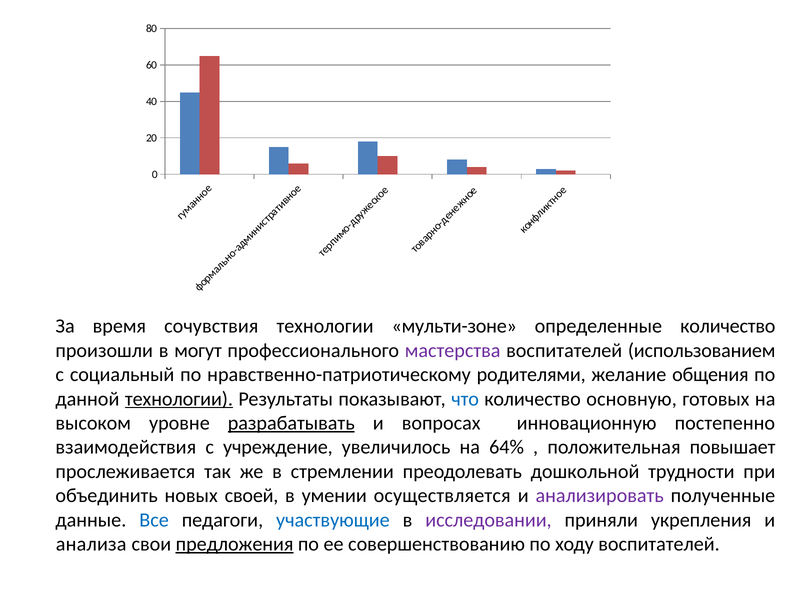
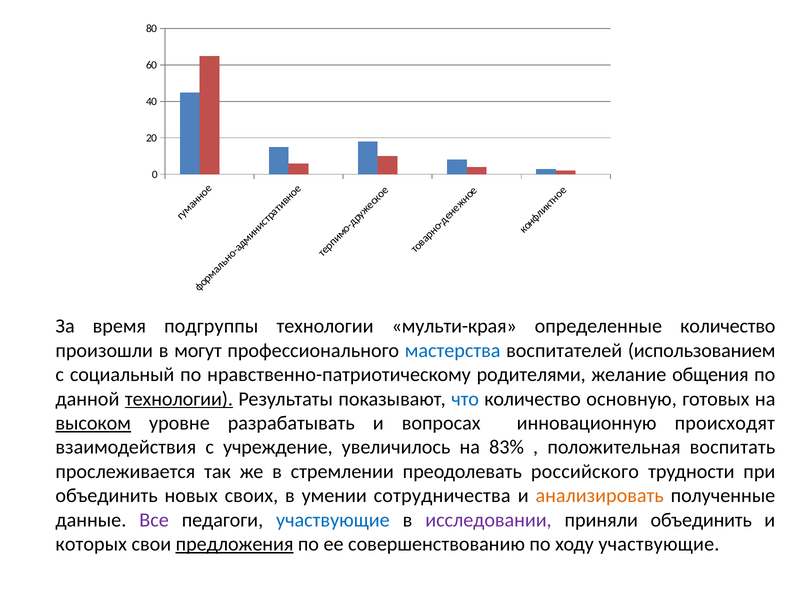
сочувствия: сочувствия -> подгруппы
мульти-зоне: мульти-зоне -> мульти-края
мастерства colour: purple -> blue
высоком underline: none -> present
разрабатывать underline: present -> none
постепенно: постепенно -> происходят
64%: 64% -> 83%
повышает: повышает -> воспитать
дошкольной: дошкольной -> российского
своей: своей -> своих
осуществляется: осуществляется -> сотрудничества
анализировать colour: purple -> orange
Все colour: blue -> purple
приняли укрепления: укрепления -> объединить
анализа: анализа -> которых
ходу воспитателей: воспитателей -> участвующие
